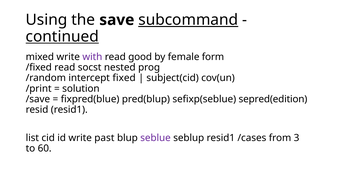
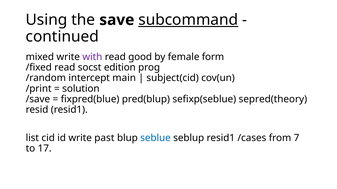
continued underline: present -> none
nested: nested -> edition
fixed: fixed -> main
sepred(edition: sepred(edition -> sepred(theory
seblue colour: purple -> blue
3: 3 -> 7
60: 60 -> 17
